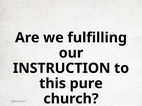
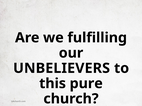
INSTRUCTION: INSTRUCTION -> UNBELIEVERS
